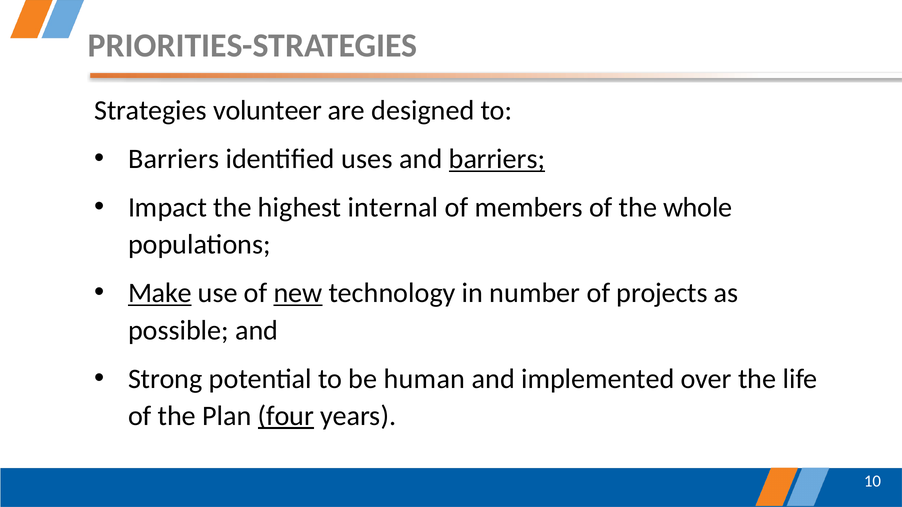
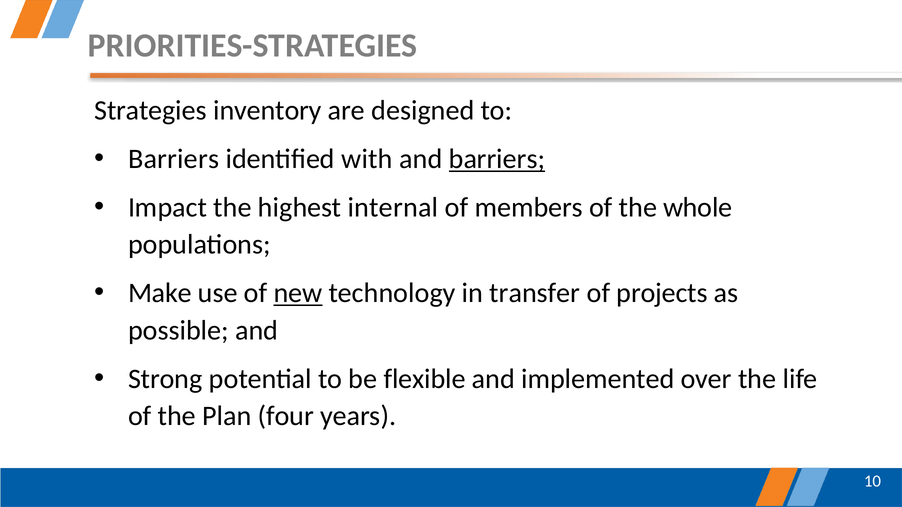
volunteer: volunteer -> inventory
uses: uses -> with
Make underline: present -> none
number: number -> transfer
human: human -> flexible
four underline: present -> none
